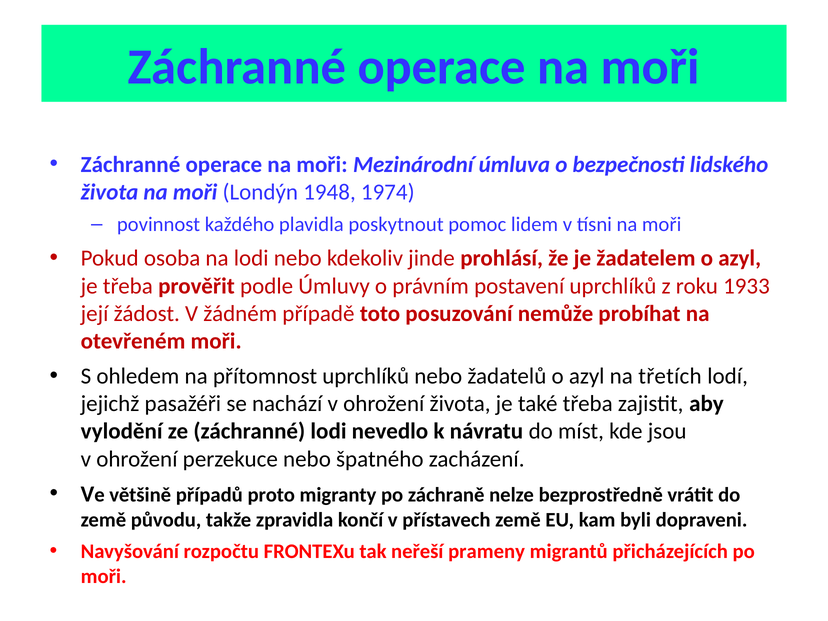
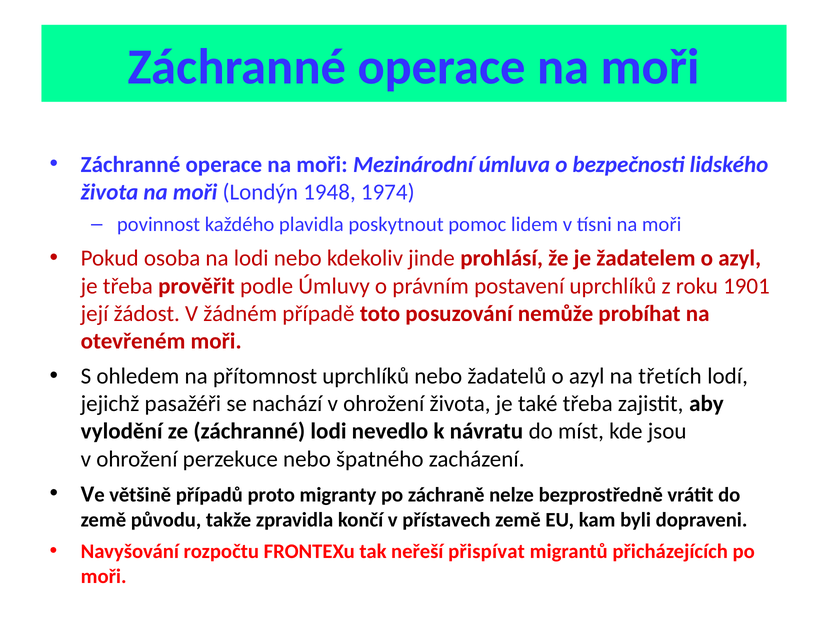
1933: 1933 -> 1901
prameny: prameny -> přispívat
